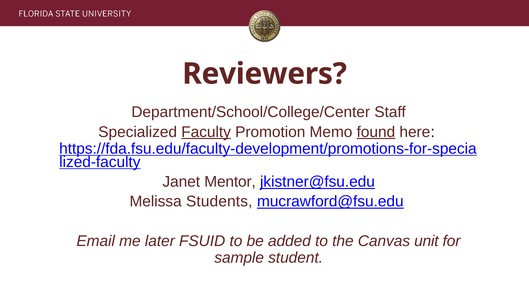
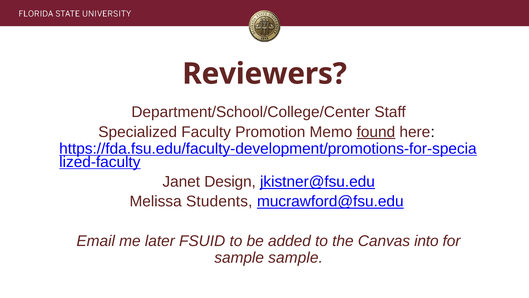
Faculty underline: present -> none
Mentor: Mentor -> Design
unit: unit -> into
sample student: student -> sample
